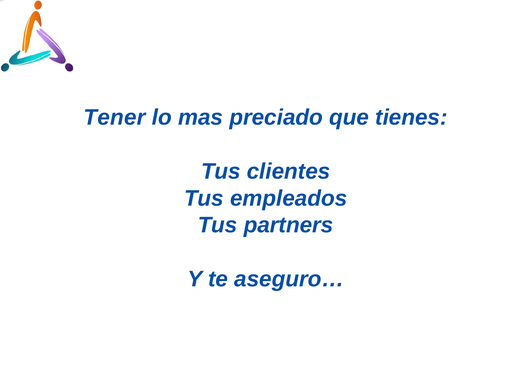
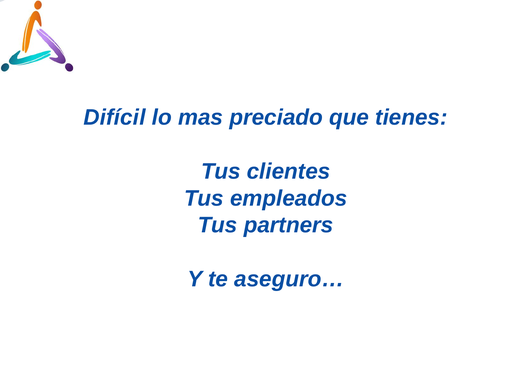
Tener: Tener -> Difícil
